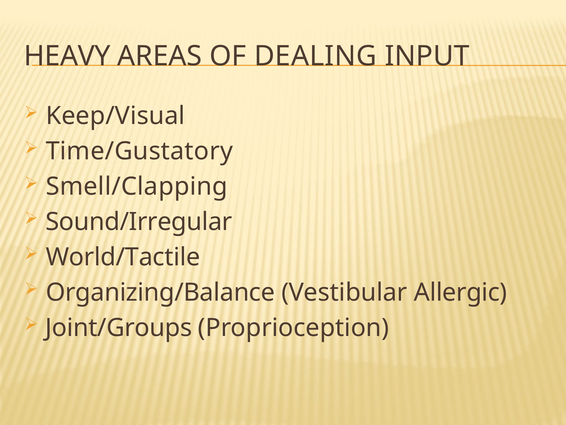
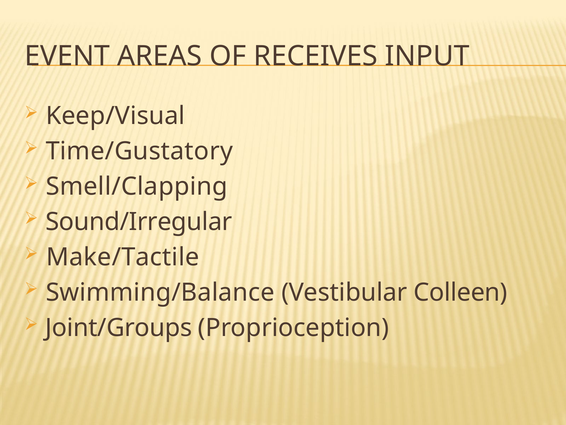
HEAVY: HEAVY -> EVENT
DEALING: DEALING -> RECEIVES
World/Tactile: World/Tactile -> Make/Tactile
Organizing/Balance: Organizing/Balance -> Swimming/Balance
Allergic: Allergic -> Colleen
